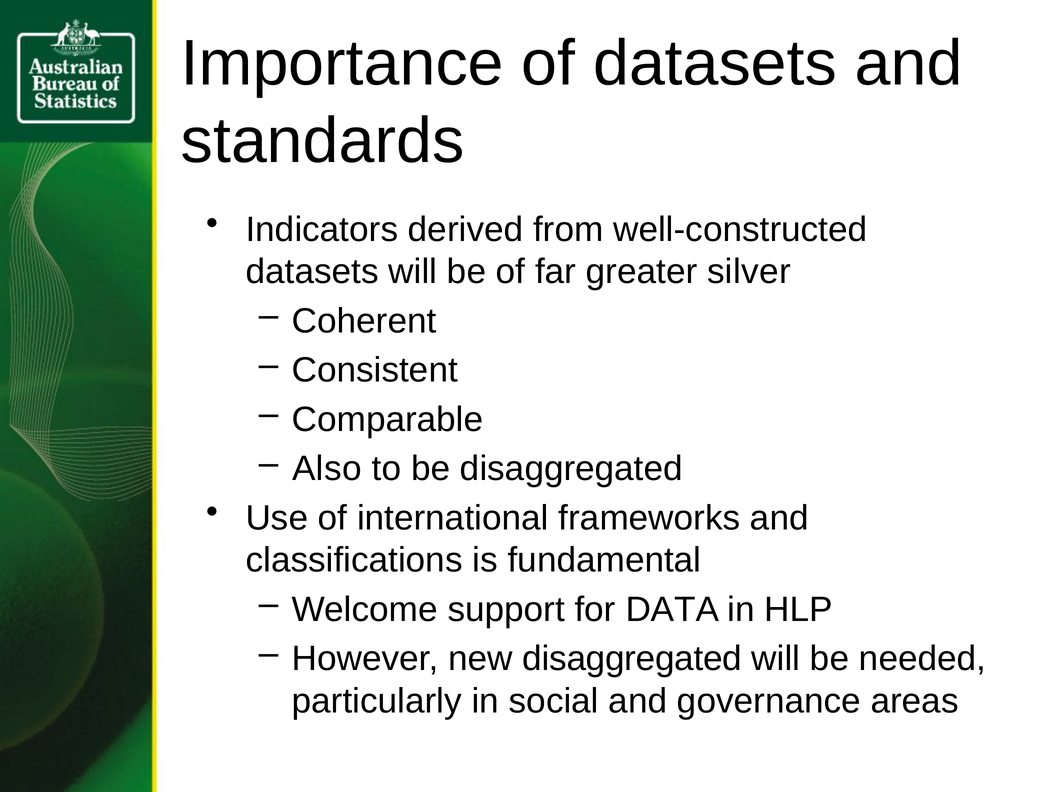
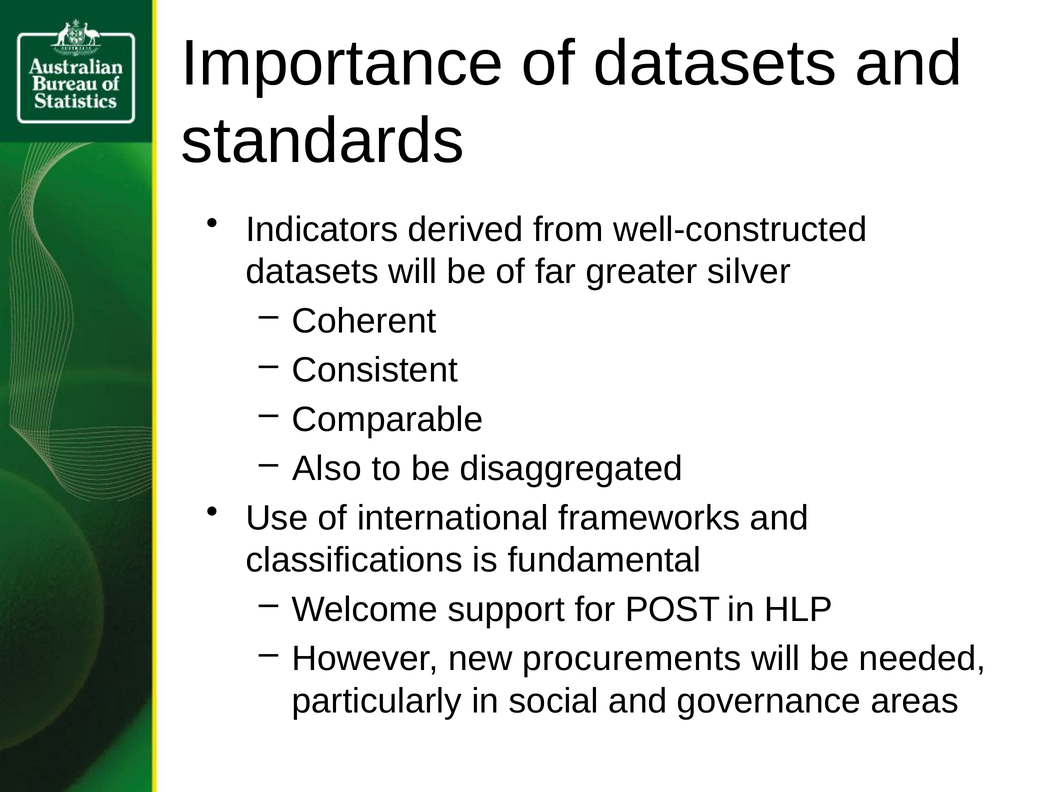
DATA: DATA -> POST
new disaggregated: disaggregated -> procurements
